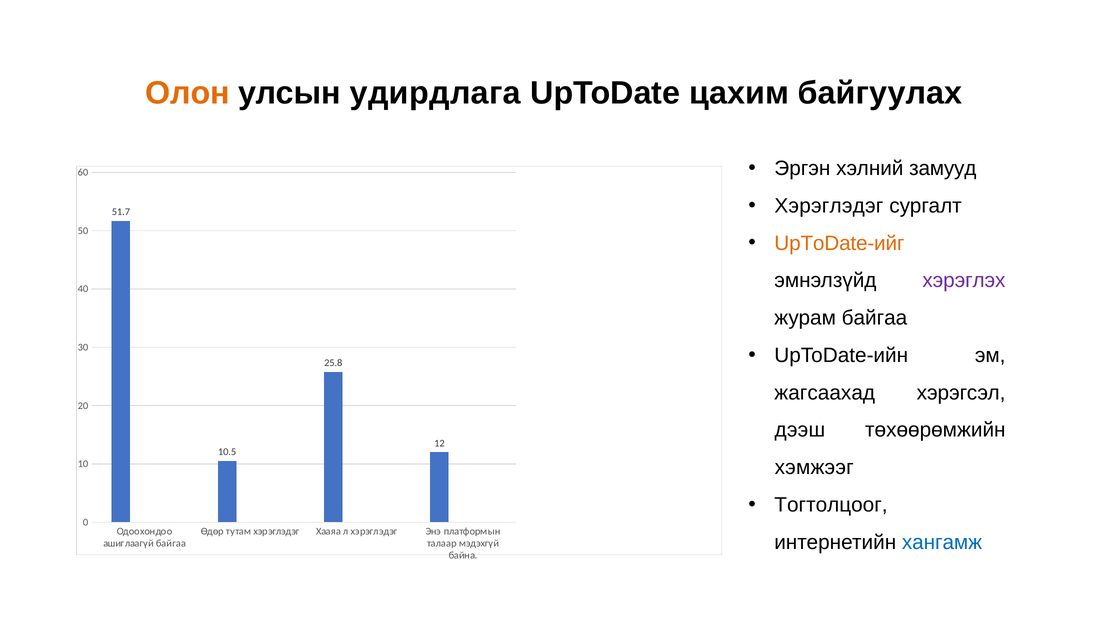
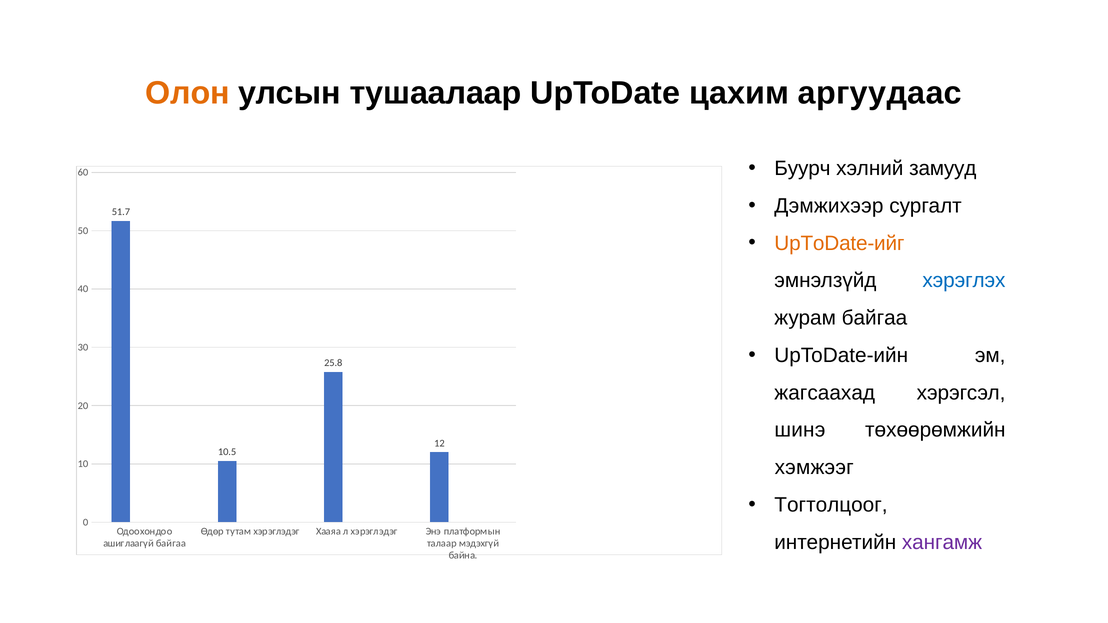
удирдлага: удирдлага -> тушаалаар
байгуулах: байгуулах -> аргуудаас
Эргэн: Эргэн -> Буурч
Хэрэглэдэг at (829, 206): Хэрэглэдэг -> Дэмжихээр
хэрэглэх colour: purple -> blue
дээш: дээш -> шинэ
хангамж colour: blue -> purple
